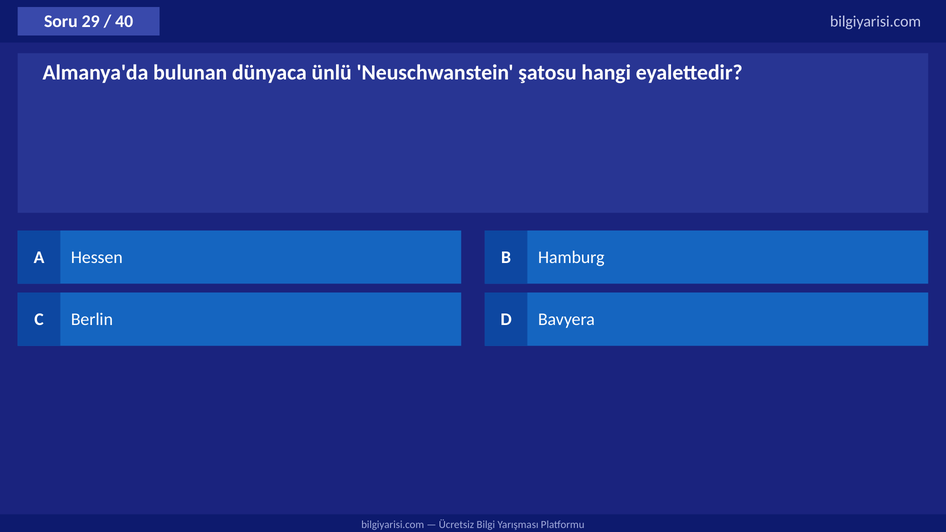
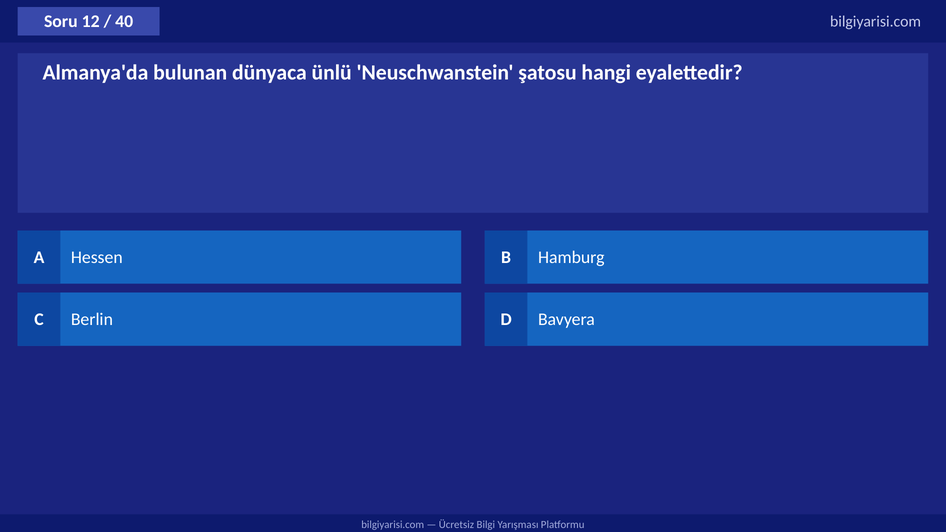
29: 29 -> 12
